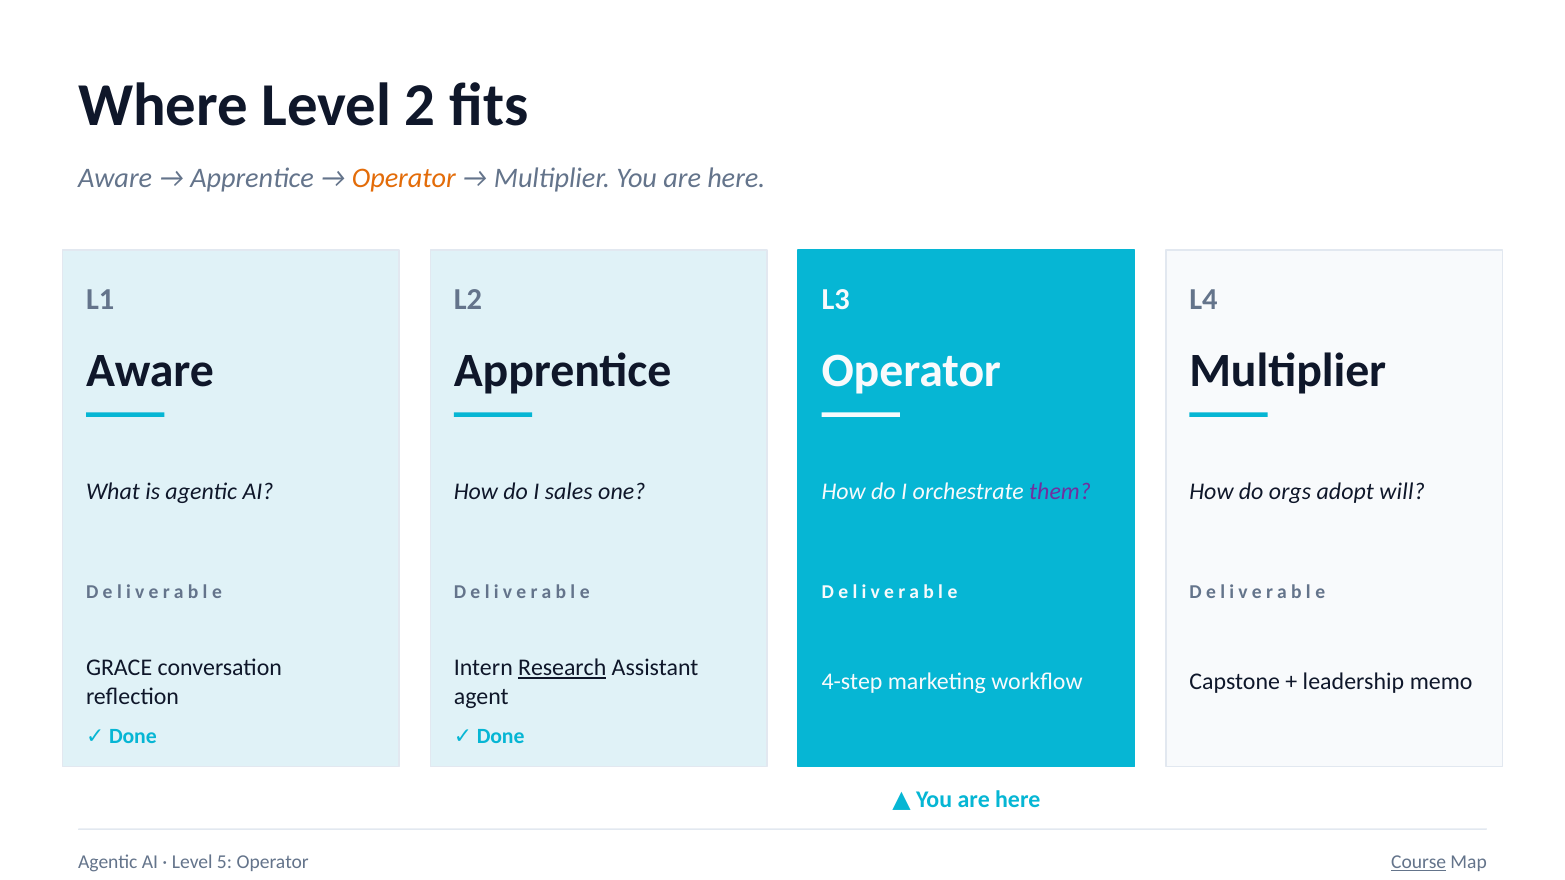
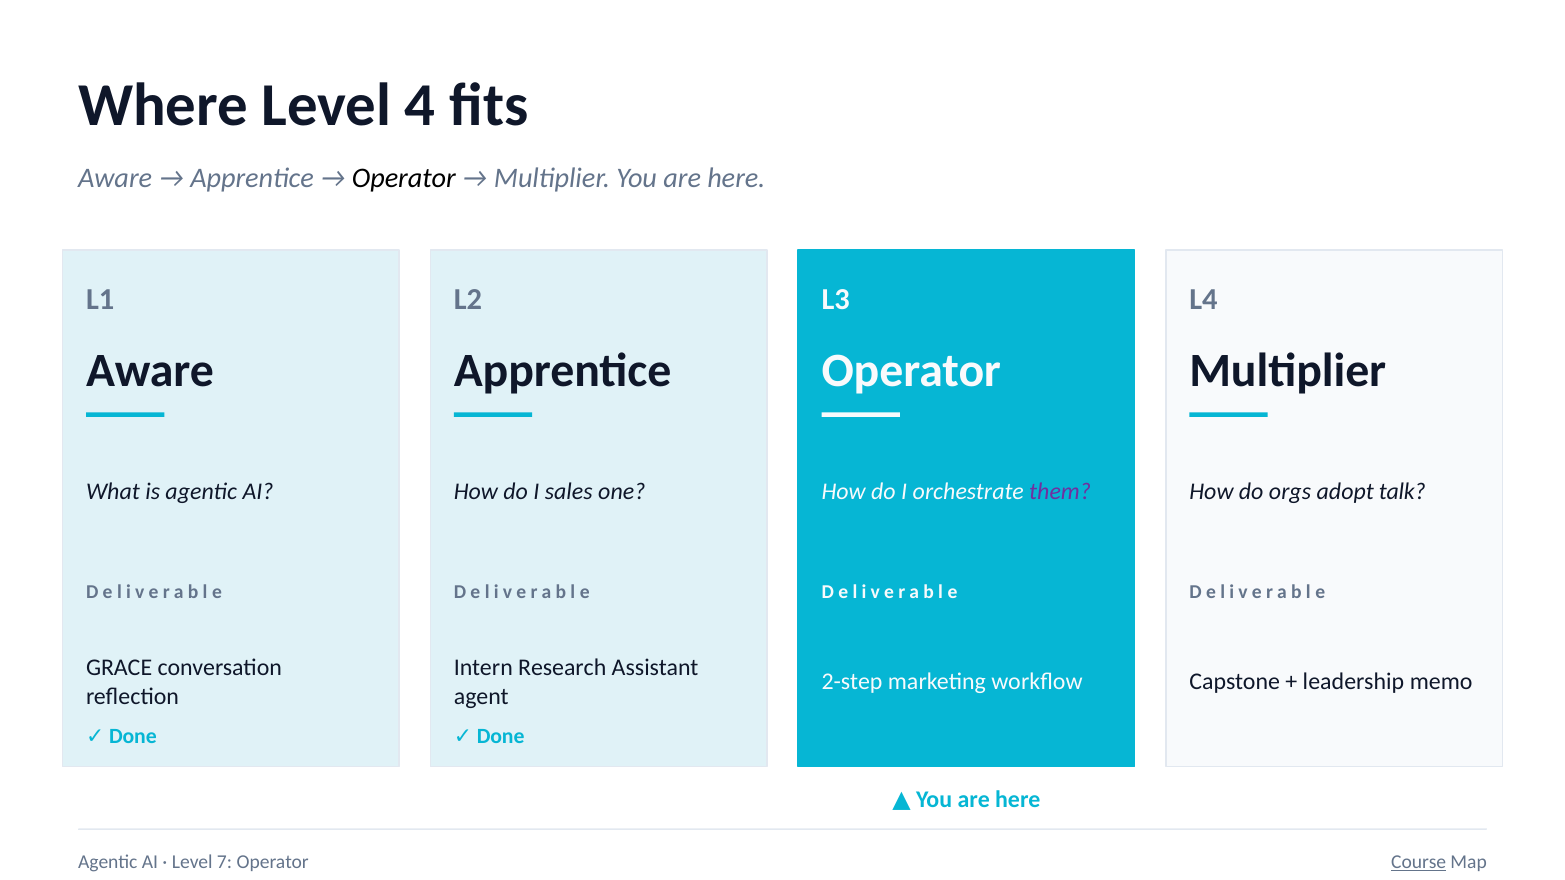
2: 2 -> 4
Operator at (404, 178) colour: orange -> black
will: will -> talk
Research underline: present -> none
4-step: 4-step -> 2-step
5: 5 -> 7
